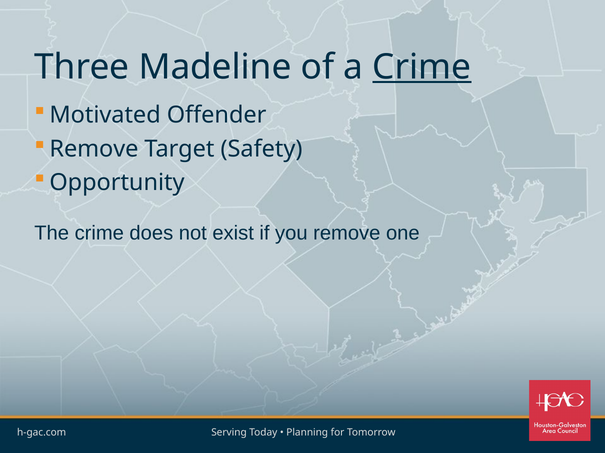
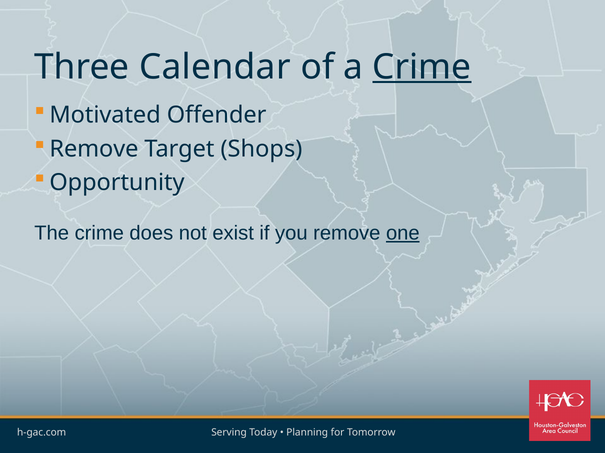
Madeline: Madeline -> Calendar
Safety: Safety -> Shops
one underline: none -> present
